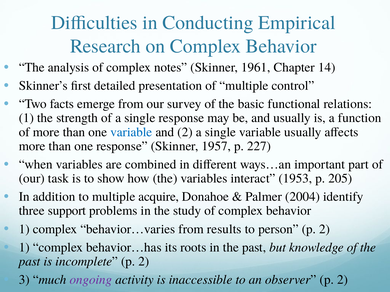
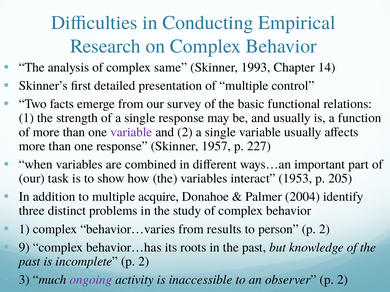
notes: notes -> same
1961: 1961 -> 1993
variable at (131, 132) colour: blue -> purple
support: support -> distinct
1 at (24, 248): 1 -> 9
